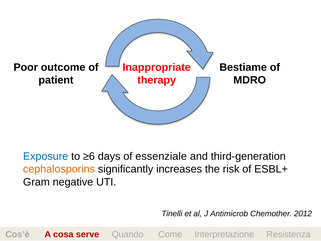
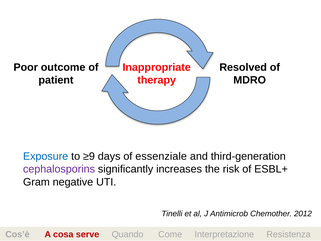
Bestiame: Bestiame -> Resolved
≥6: ≥6 -> ≥9
cephalosporins colour: orange -> purple
